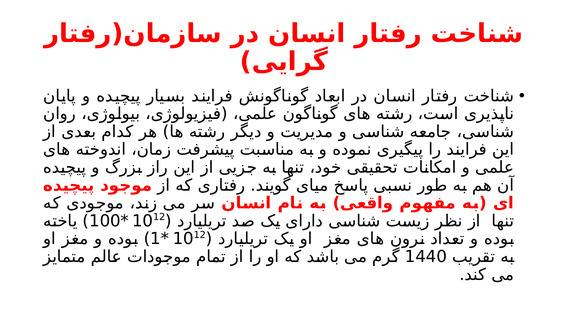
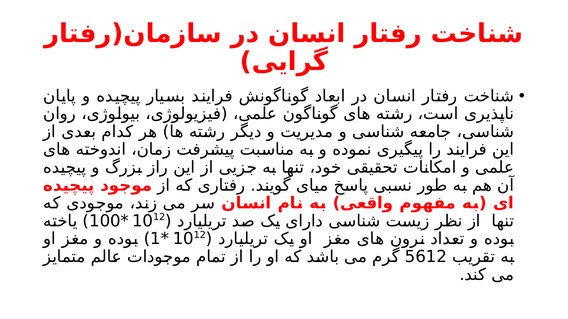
1440: 1440 -> 5612
